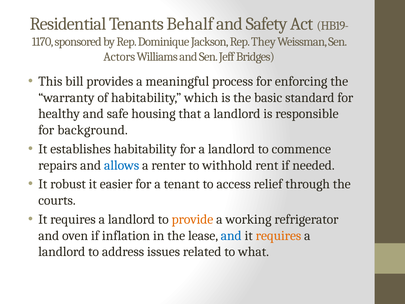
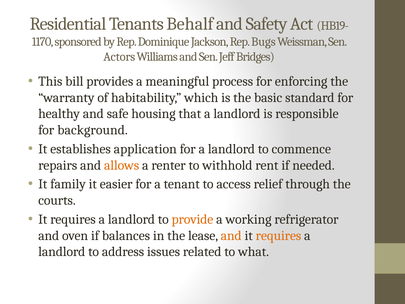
They: They -> Bugs
establishes habitability: habitability -> application
allows colour: blue -> orange
robust: robust -> family
inflation: inflation -> balances
and at (231, 235) colour: blue -> orange
